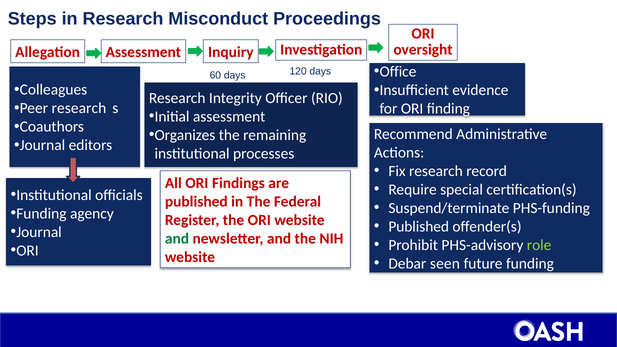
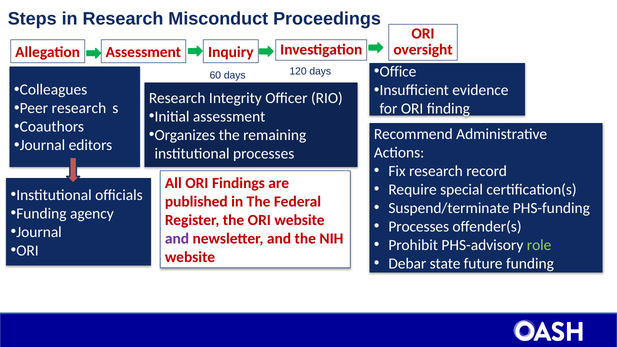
Published at (419, 227): Published -> Processes
and at (177, 239) colour: green -> purple
seen: seen -> state
